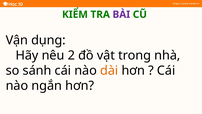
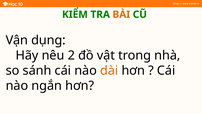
BÀI colour: purple -> orange
